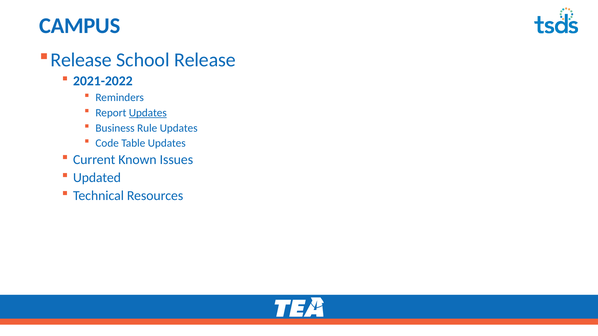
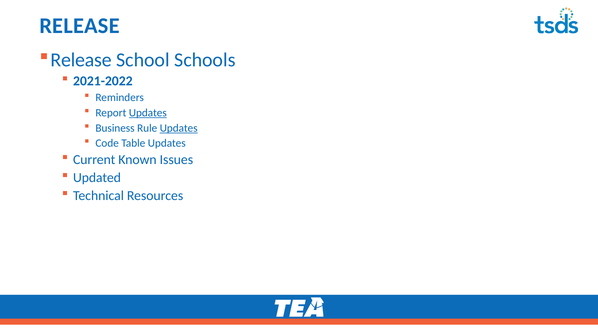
CAMPUS at (80, 26): CAMPUS -> RELEASE
School Release: Release -> Schools
Updates at (179, 128) underline: none -> present
